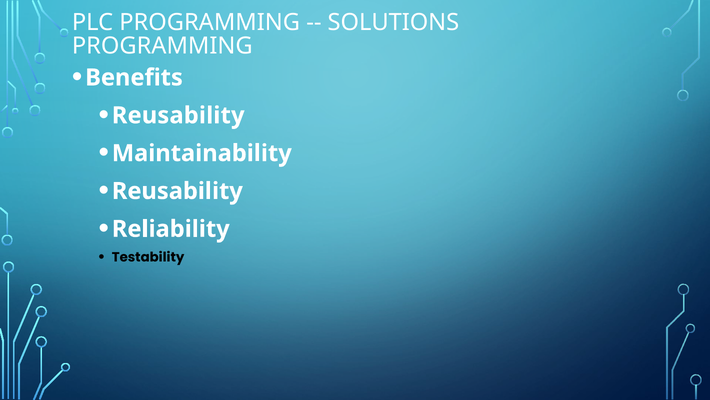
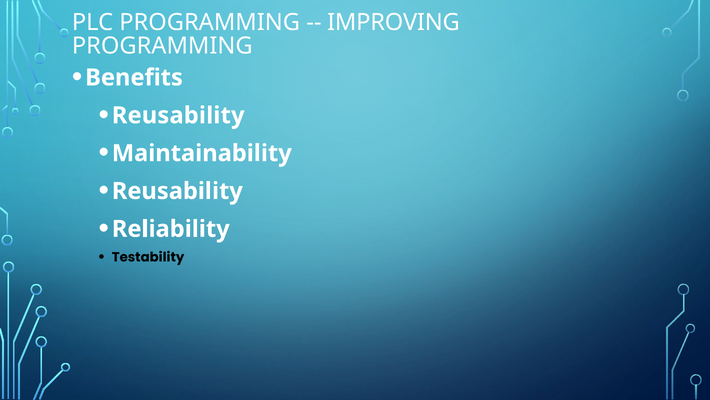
SOLUTIONS: SOLUTIONS -> IMPROVING
